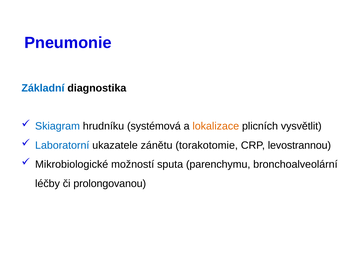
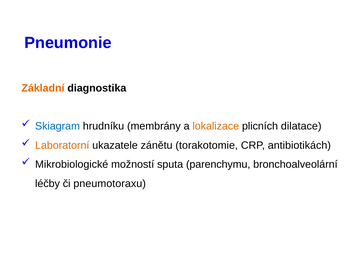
Základní colour: blue -> orange
systémová: systémová -> membrány
vysvětlit: vysvětlit -> dilatace
Laboratorní colour: blue -> orange
levostrannou: levostrannou -> antibiotikách
prolongovanou: prolongovanou -> pneumotoraxu
